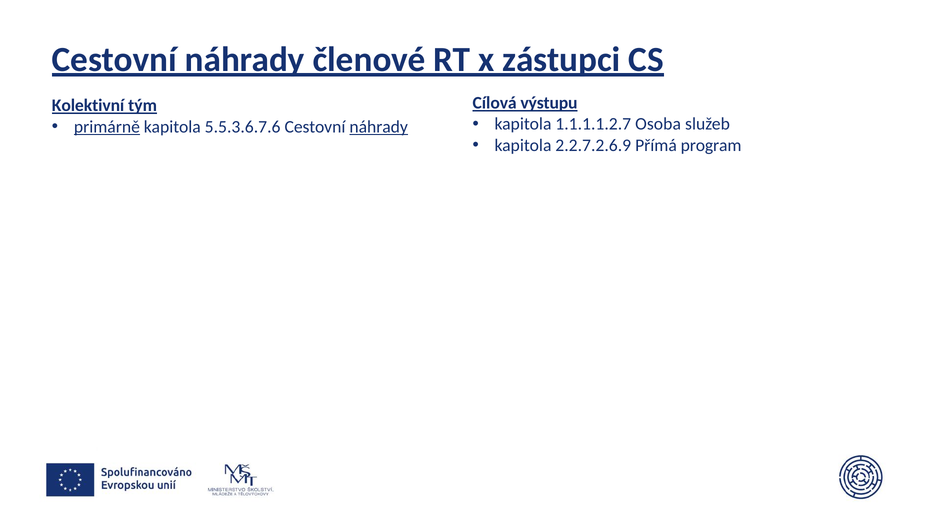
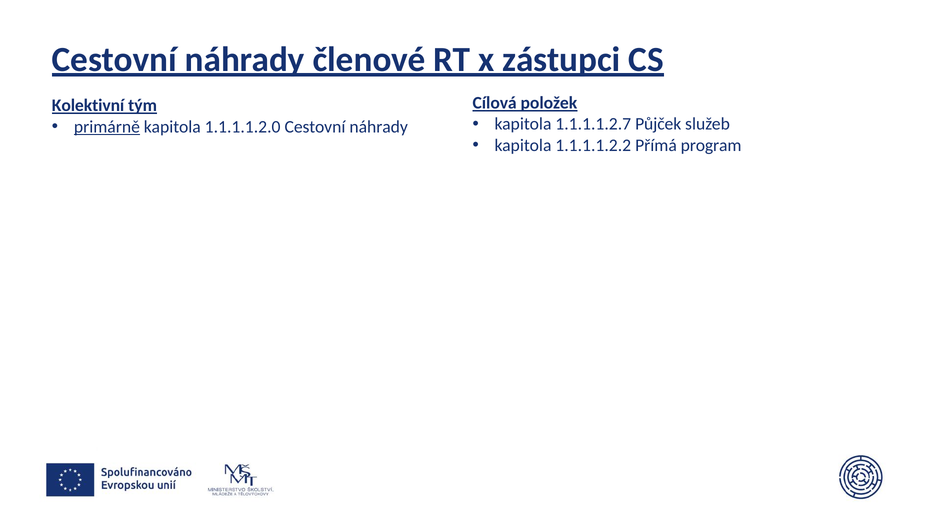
výstupu: výstupu -> položek
Osoba: Osoba -> Půjček
5.5.3.6.7.6: 5.5.3.6.7.6 -> 1.1.1.1.2.0
náhrady at (379, 127) underline: present -> none
2.2.7.2.6.9: 2.2.7.2.6.9 -> 1.1.1.1.2.2
